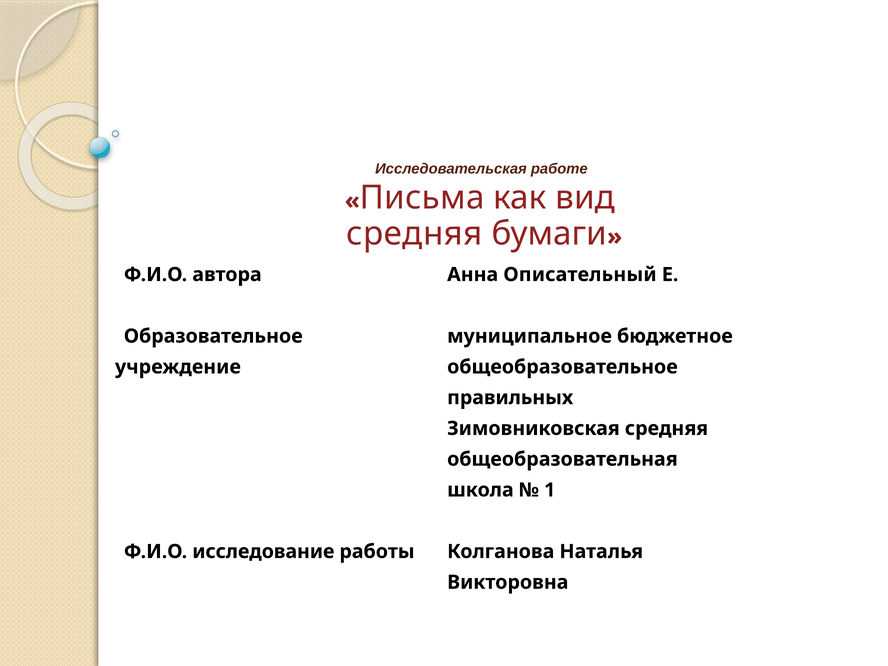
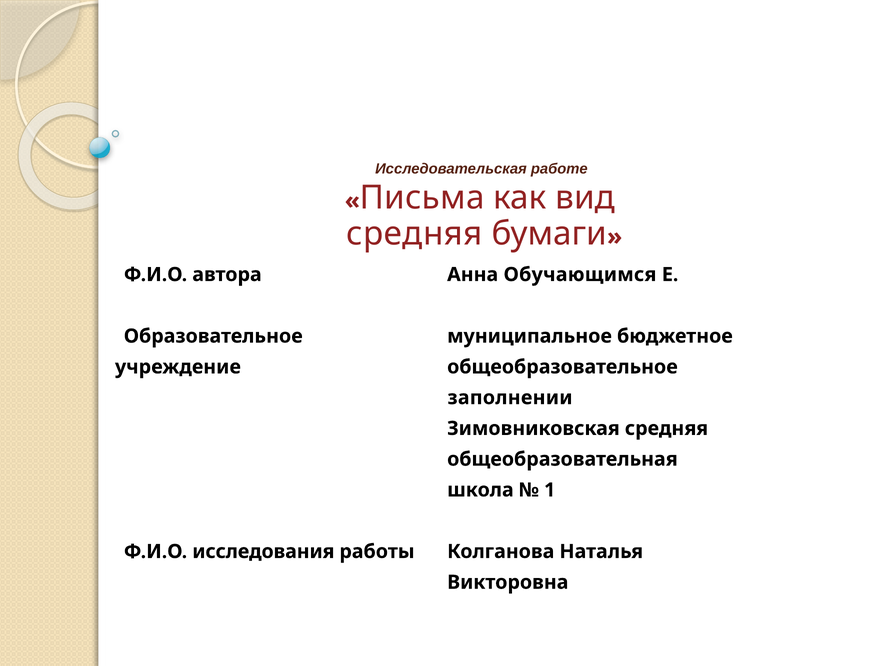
Описательный: Описательный -> Обучающимся
правильных: правильных -> заполнении
исследование: исследование -> исследования
